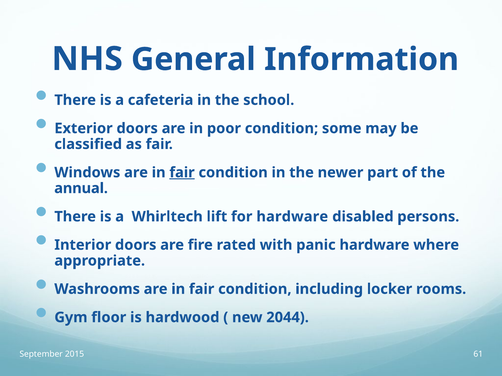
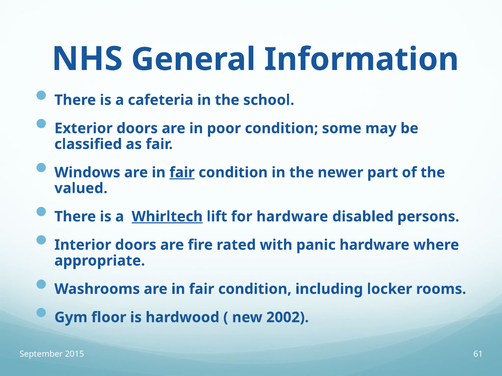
annual: annual -> valued
Whirltech underline: none -> present
2044: 2044 -> 2002
